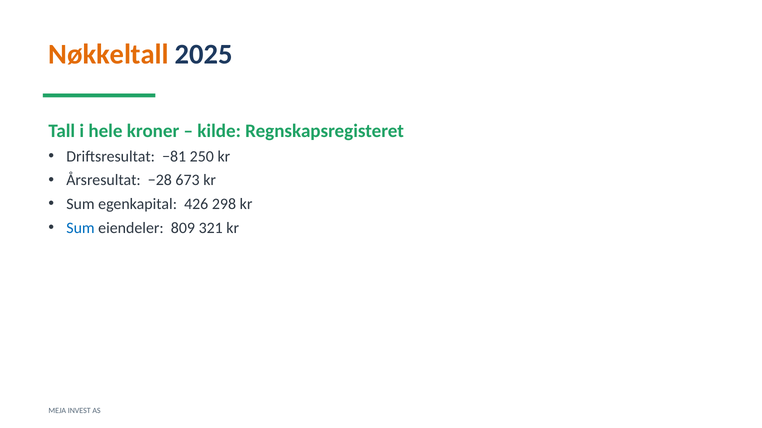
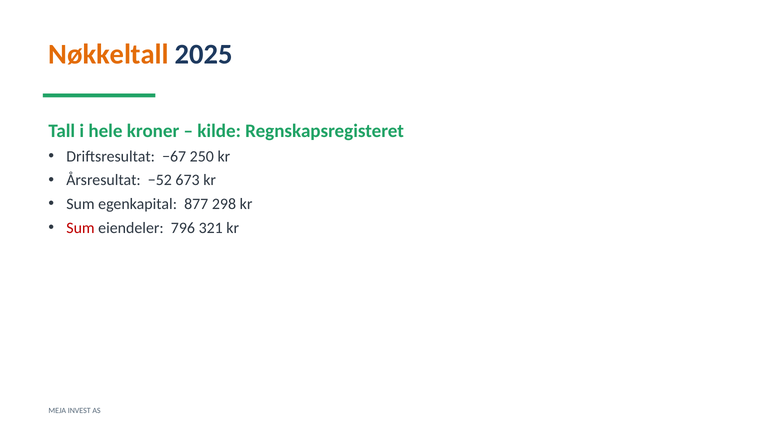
−81: −81 -> −67
−28: −28 -> −52
426: 426 -> 877
Sum at (80, 228) colour: blue -> red
809: 809 -> 796
